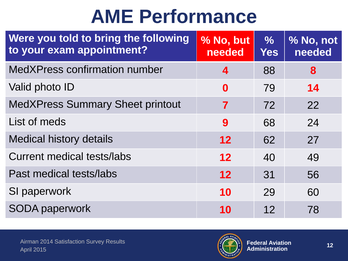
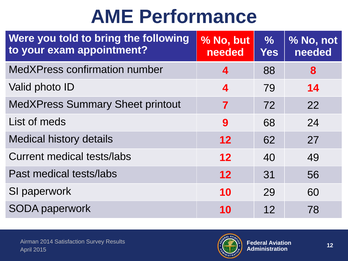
ID 0: 0 -> 4
